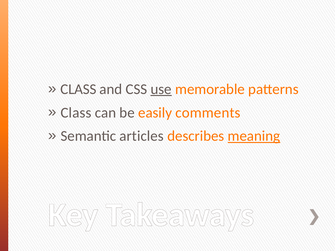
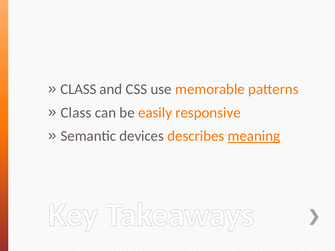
use underline: present -> none
comments: comments -> responsive
articles: articles -> devices
